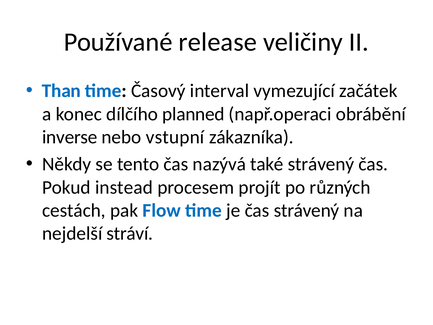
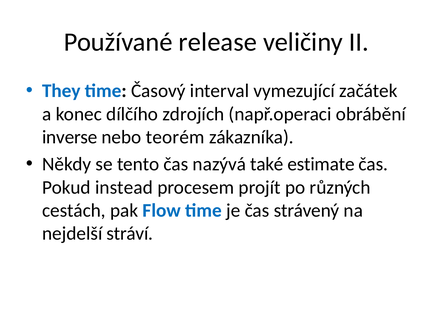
Than: Than -> They
planned: planned -> zdrojích
vstupní: vstupní -> teorém
také strávený: strávený -> estimate
